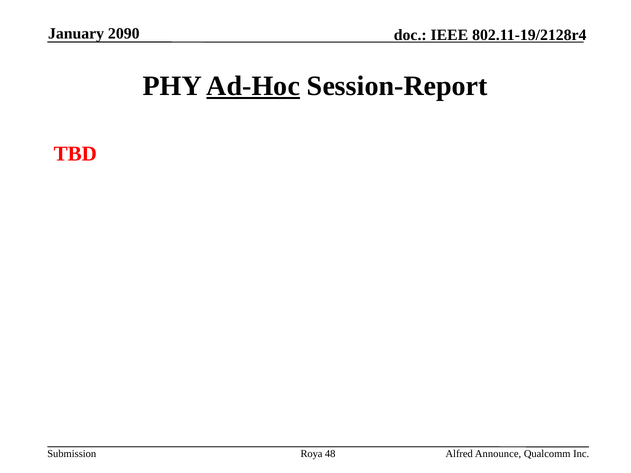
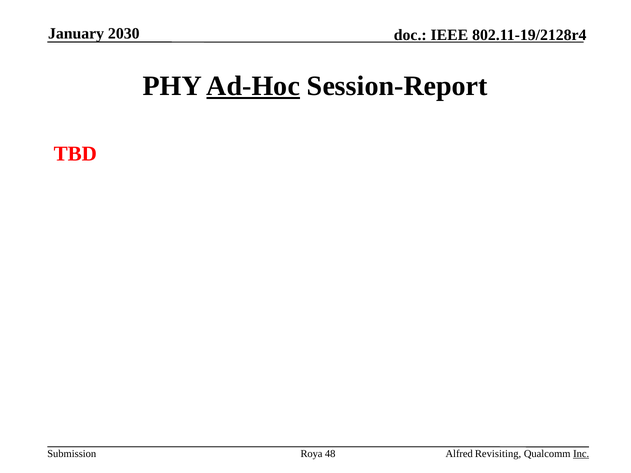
2090: 2090 -> 2030
Announce: Announce -> Revisiting
Inc underline: none -> present
